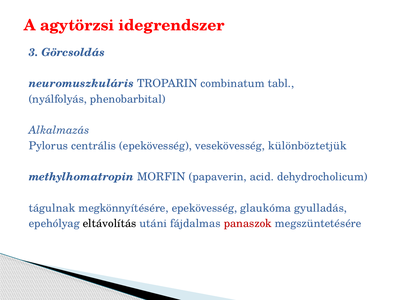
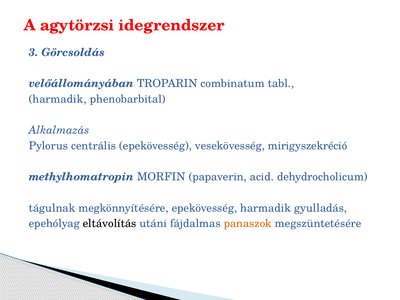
neuromuszkuláris: neuromuszkuláris -> velőállományában
nyálfolyás at (58, 99): nyálfolyás -> harmadik
különböztetjük: különböztetjük -> mirigyszekréció
epekövesség glaukóma: glaukóma -> harmadik
panaszok colour: red -> orange
